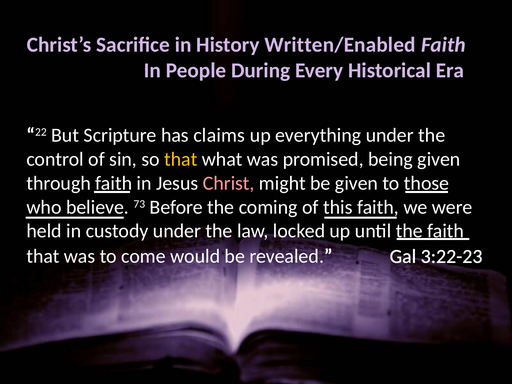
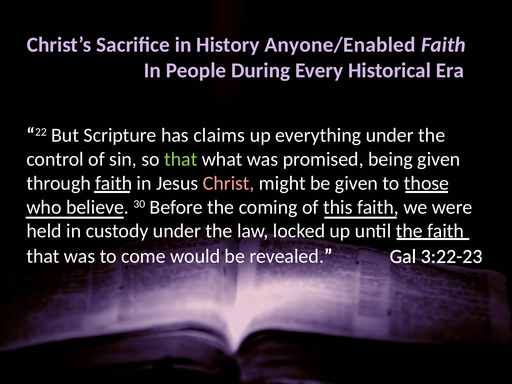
Written/Enabled: Written/Enabled -> Anyone/Enabled
that at (181, 159) colour: yellow -> light green
73: 73 -> 30
